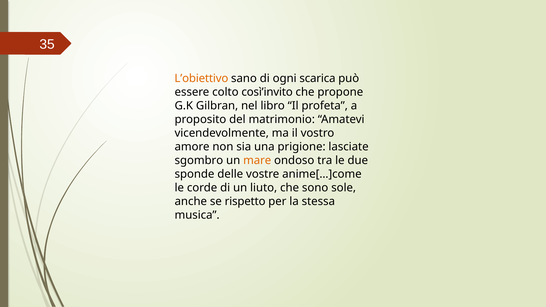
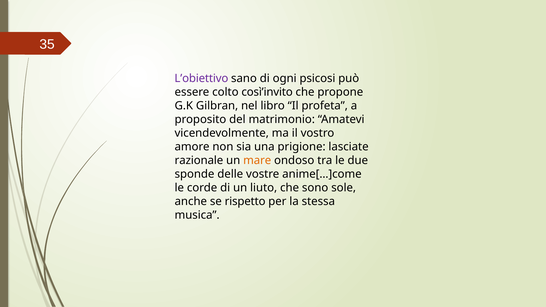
L’obiettivo colour: orange -> purple
scarica: scarica -> psicosi
sgombro: sgombro -> razionale
